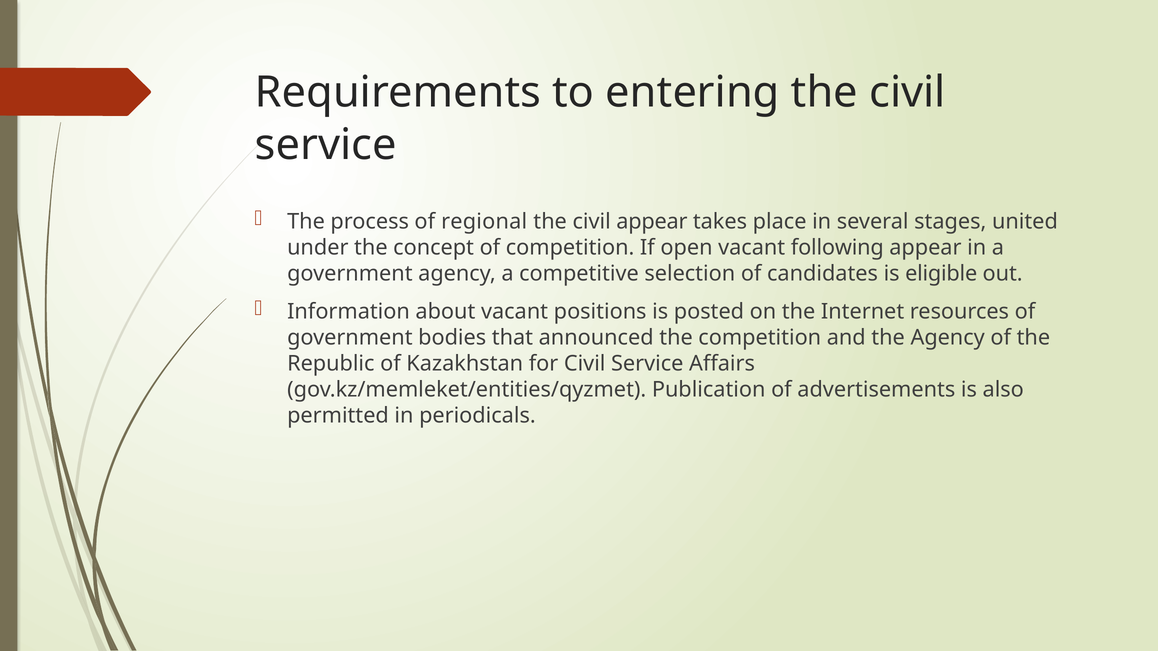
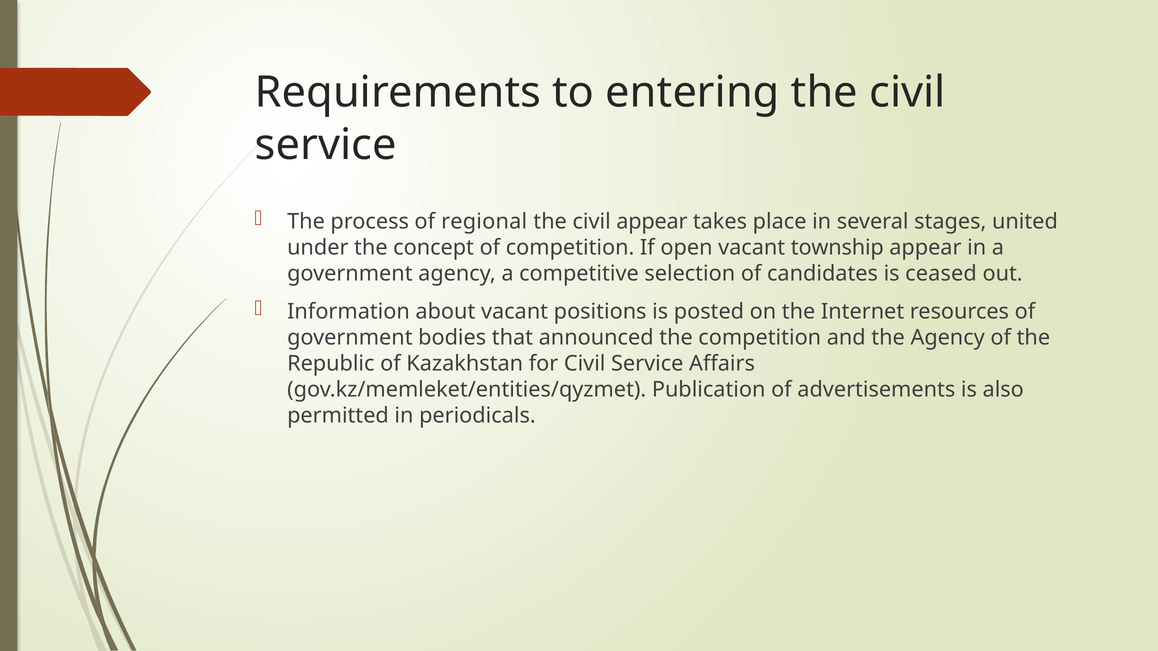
following: following -> township
eligible: eligible -> ceased
